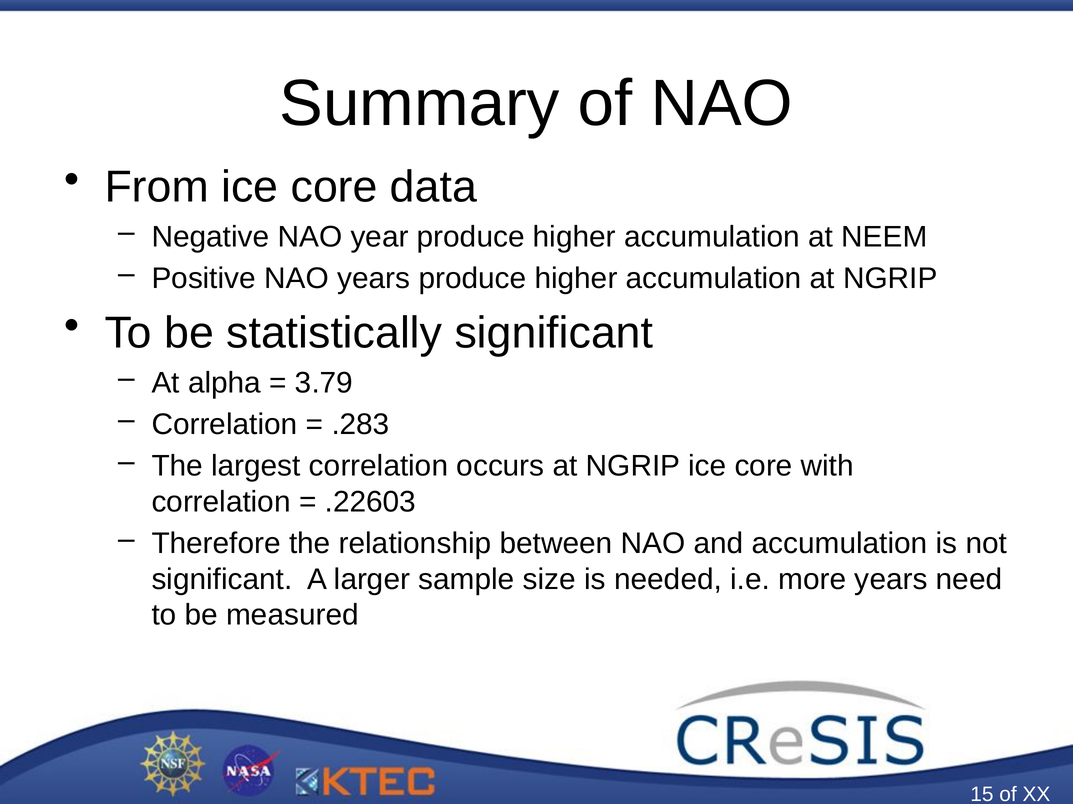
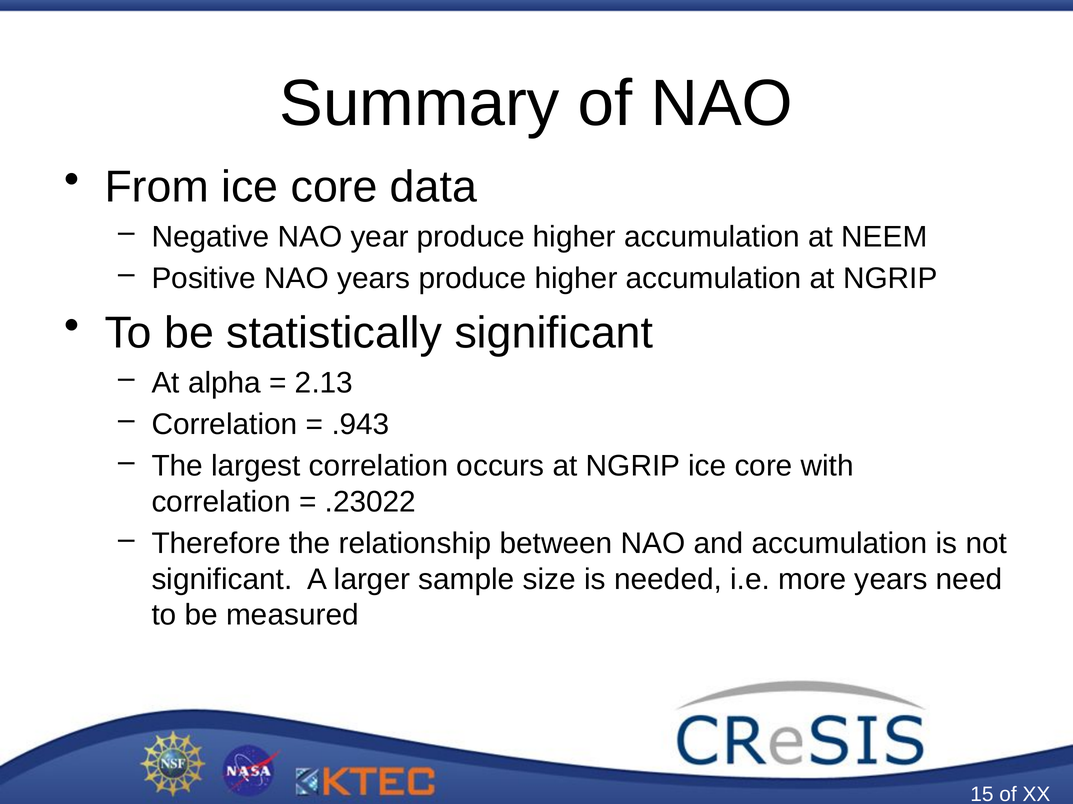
3.79: 3.79 -> 2.13
.283: .283 -> .943
.22603: .22603 -> .23022
